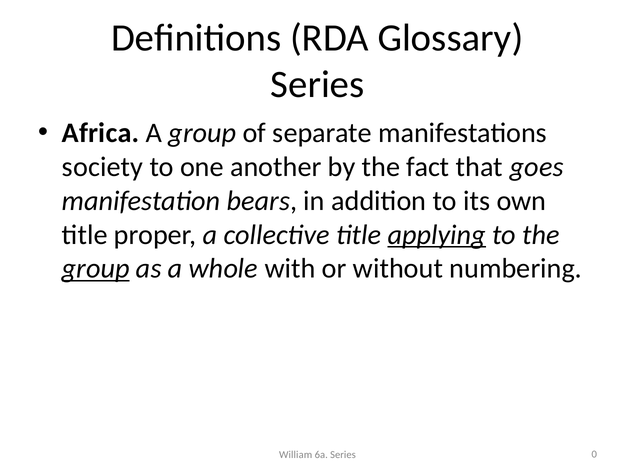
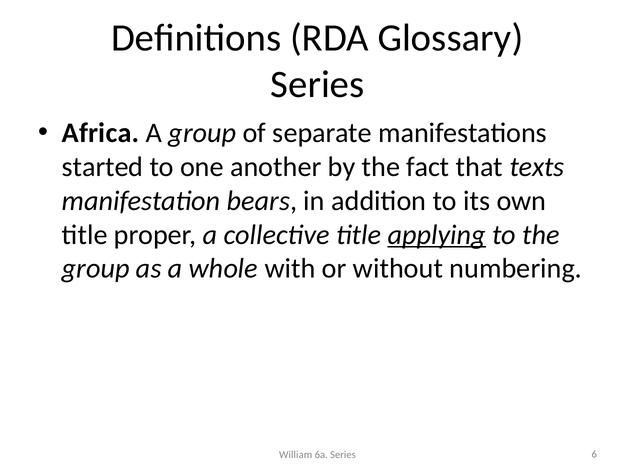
society: society -> started
goes: goes -> texts
group at (96, 269) underline: present -> none
0: 0 -> 6
